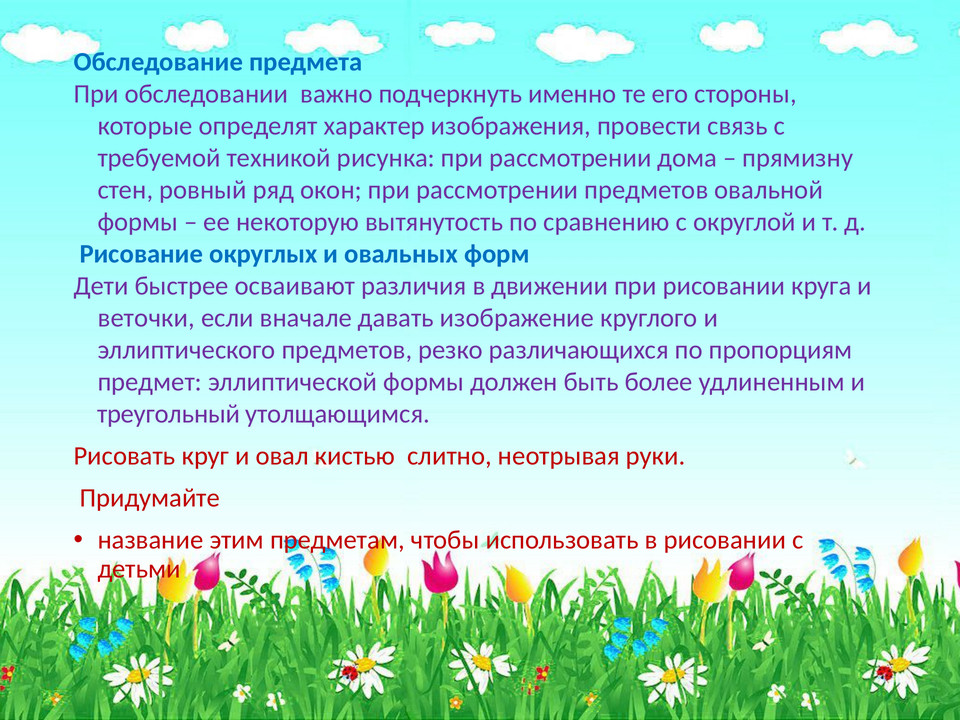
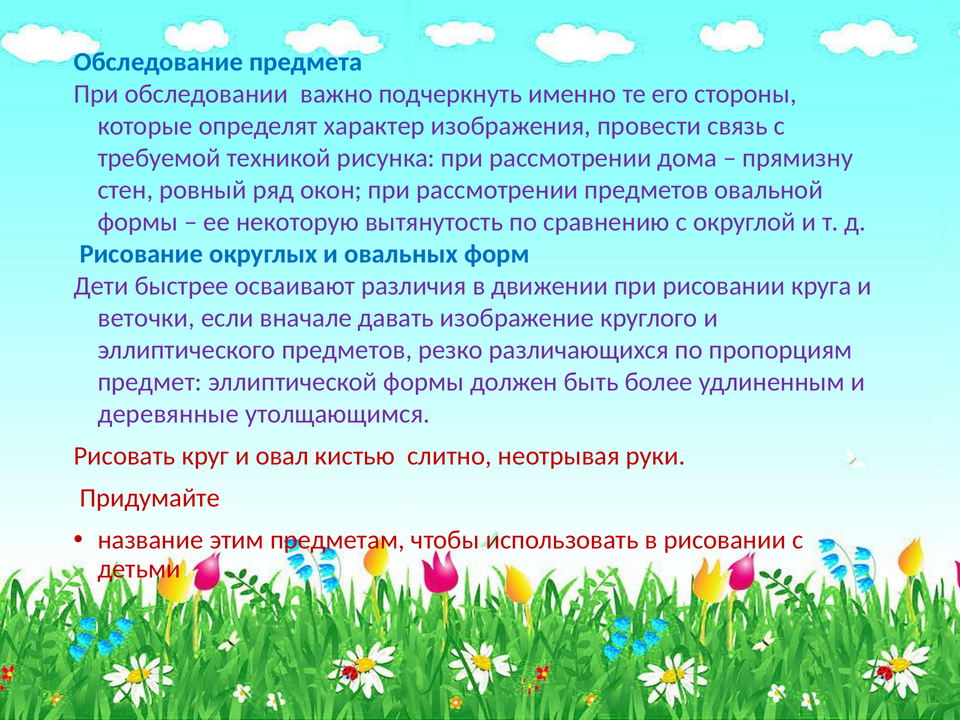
треугольный: треугольный -> деревянные
